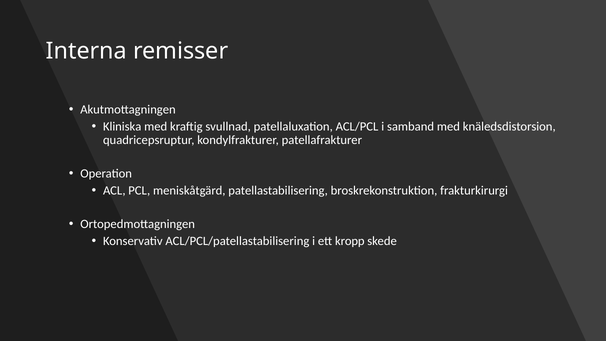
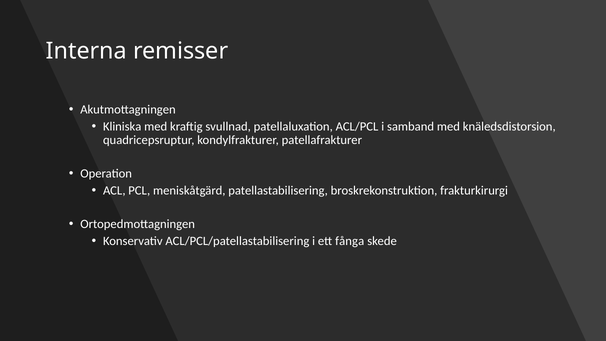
kropp: kropp -> fånga
